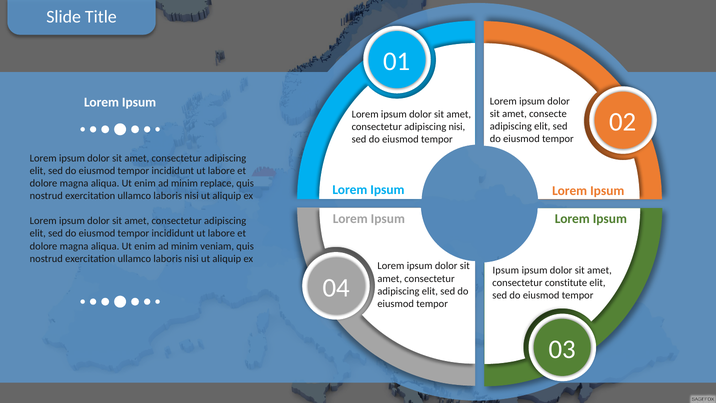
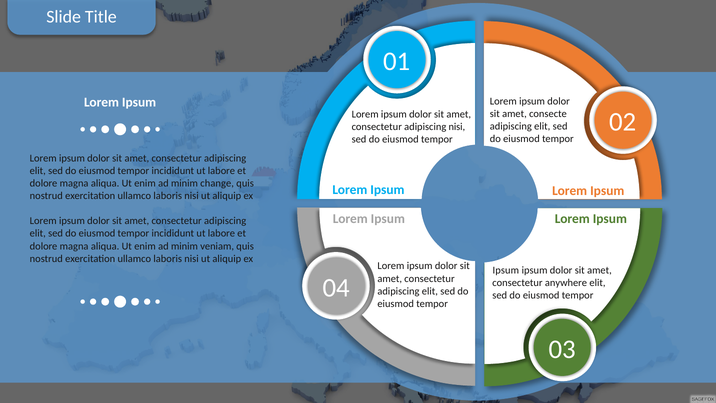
replace: replace -> change
constitute: constitute -> anywhere
